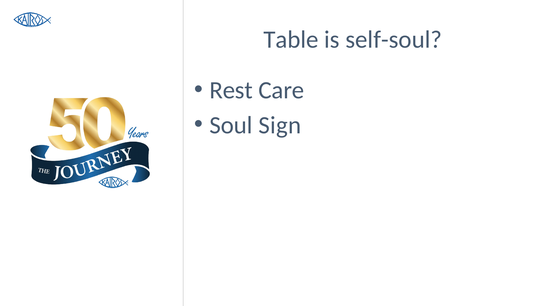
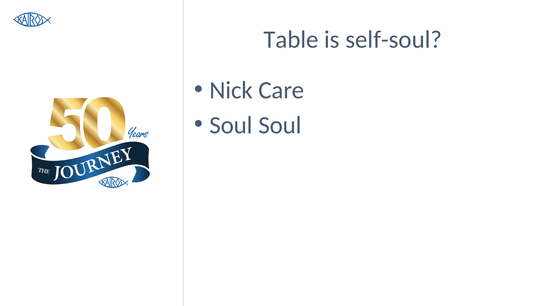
Rest: Rest -> Nick
Soul Sign: Sign -> Soul
